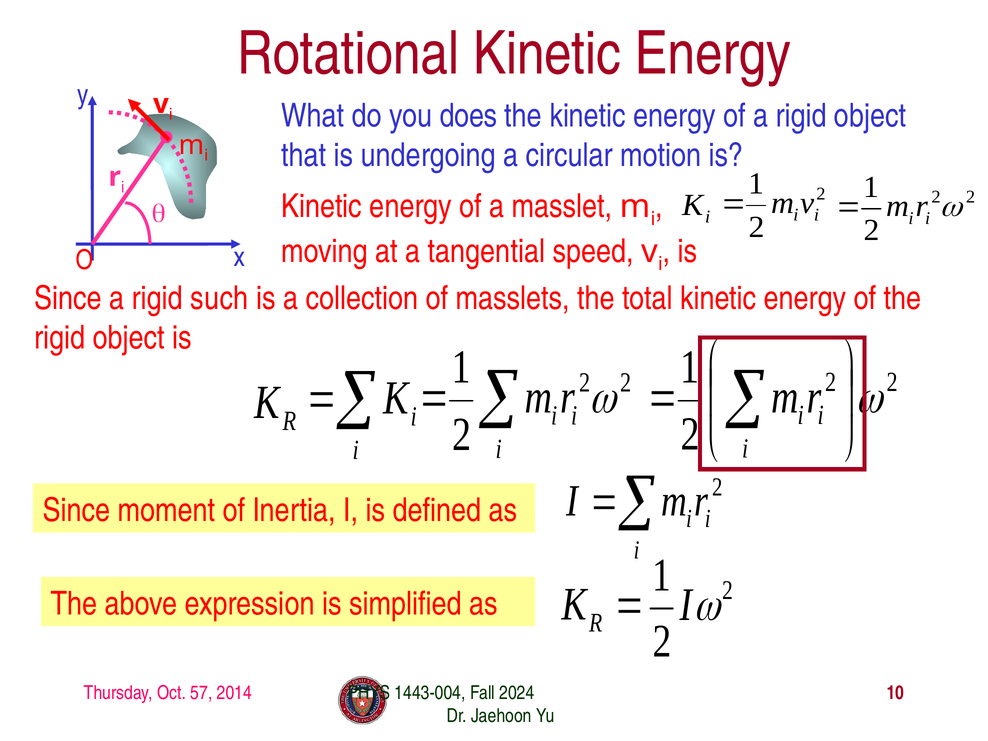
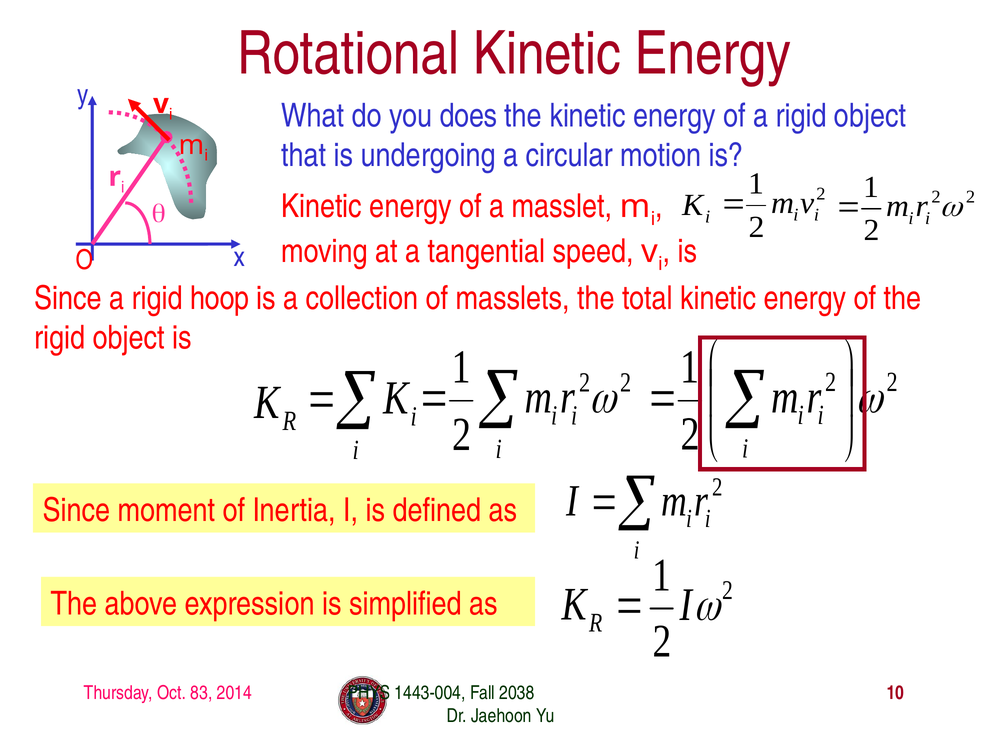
such: such -> hoop
57: 57 -> 83
2024: 2024 -> 2038
